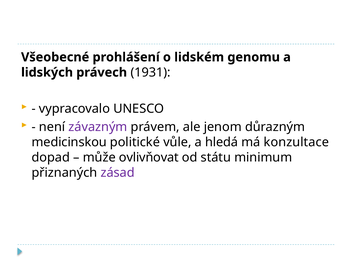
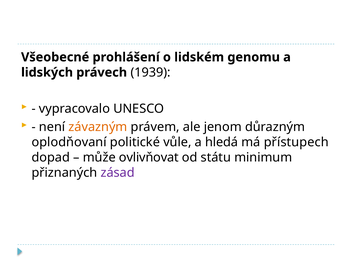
1931: 1931 -> 1939
závazným colour: purple -> orange
medicinskou: medicinskou -> oplodňovaní
konzultace: konzultace -> přístupech
